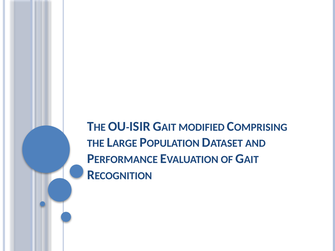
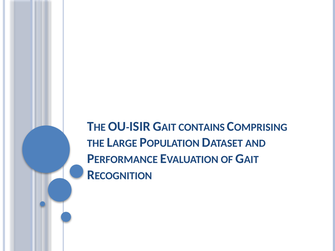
MODIFIED: MODIFIED -> CONTAINS
